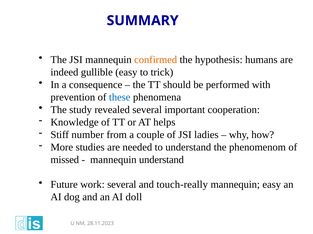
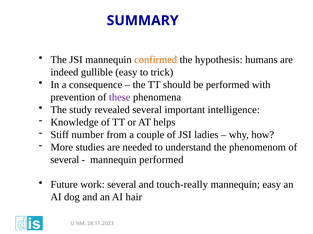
these colour: blue -> purple
cooperation: cooperation -> intelligence
missed at (65, 160): missed -> several
mannequin understand: understand -> performed
doll: doll -> hair
